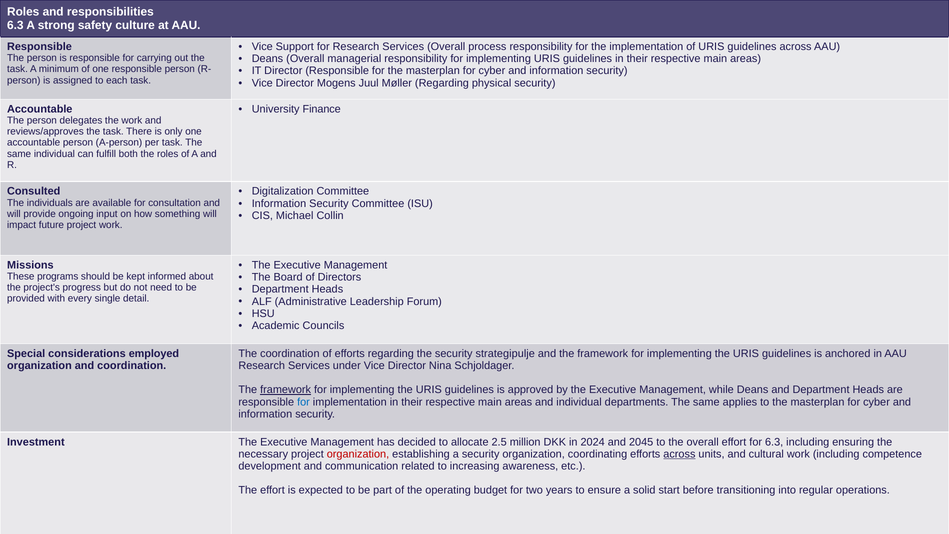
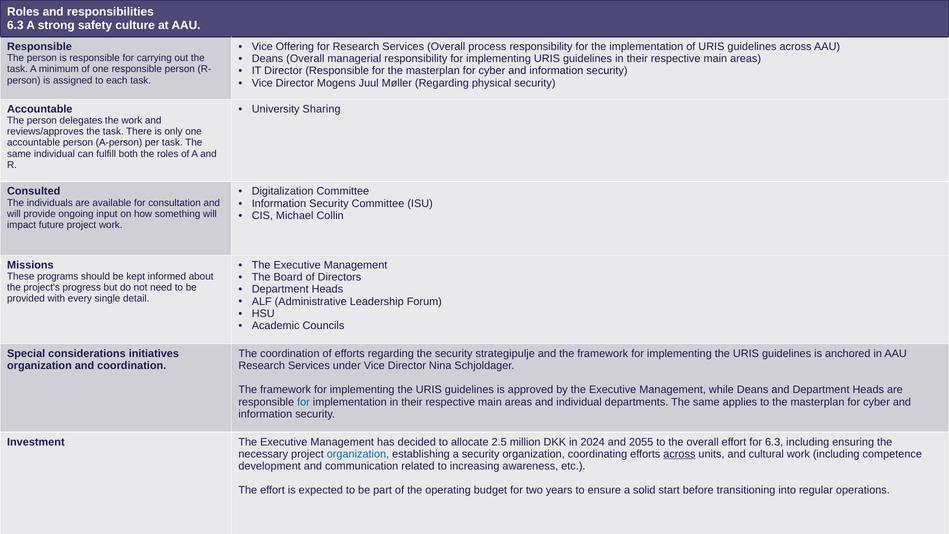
Support: Support -> Offering
Finance: Finance -> Sharing
employed: employed -> initiatives
framework at (286, 390) underline: present -> none
2045: 2045 -> 2055
organization at (358, 454) colour: red -> blue
